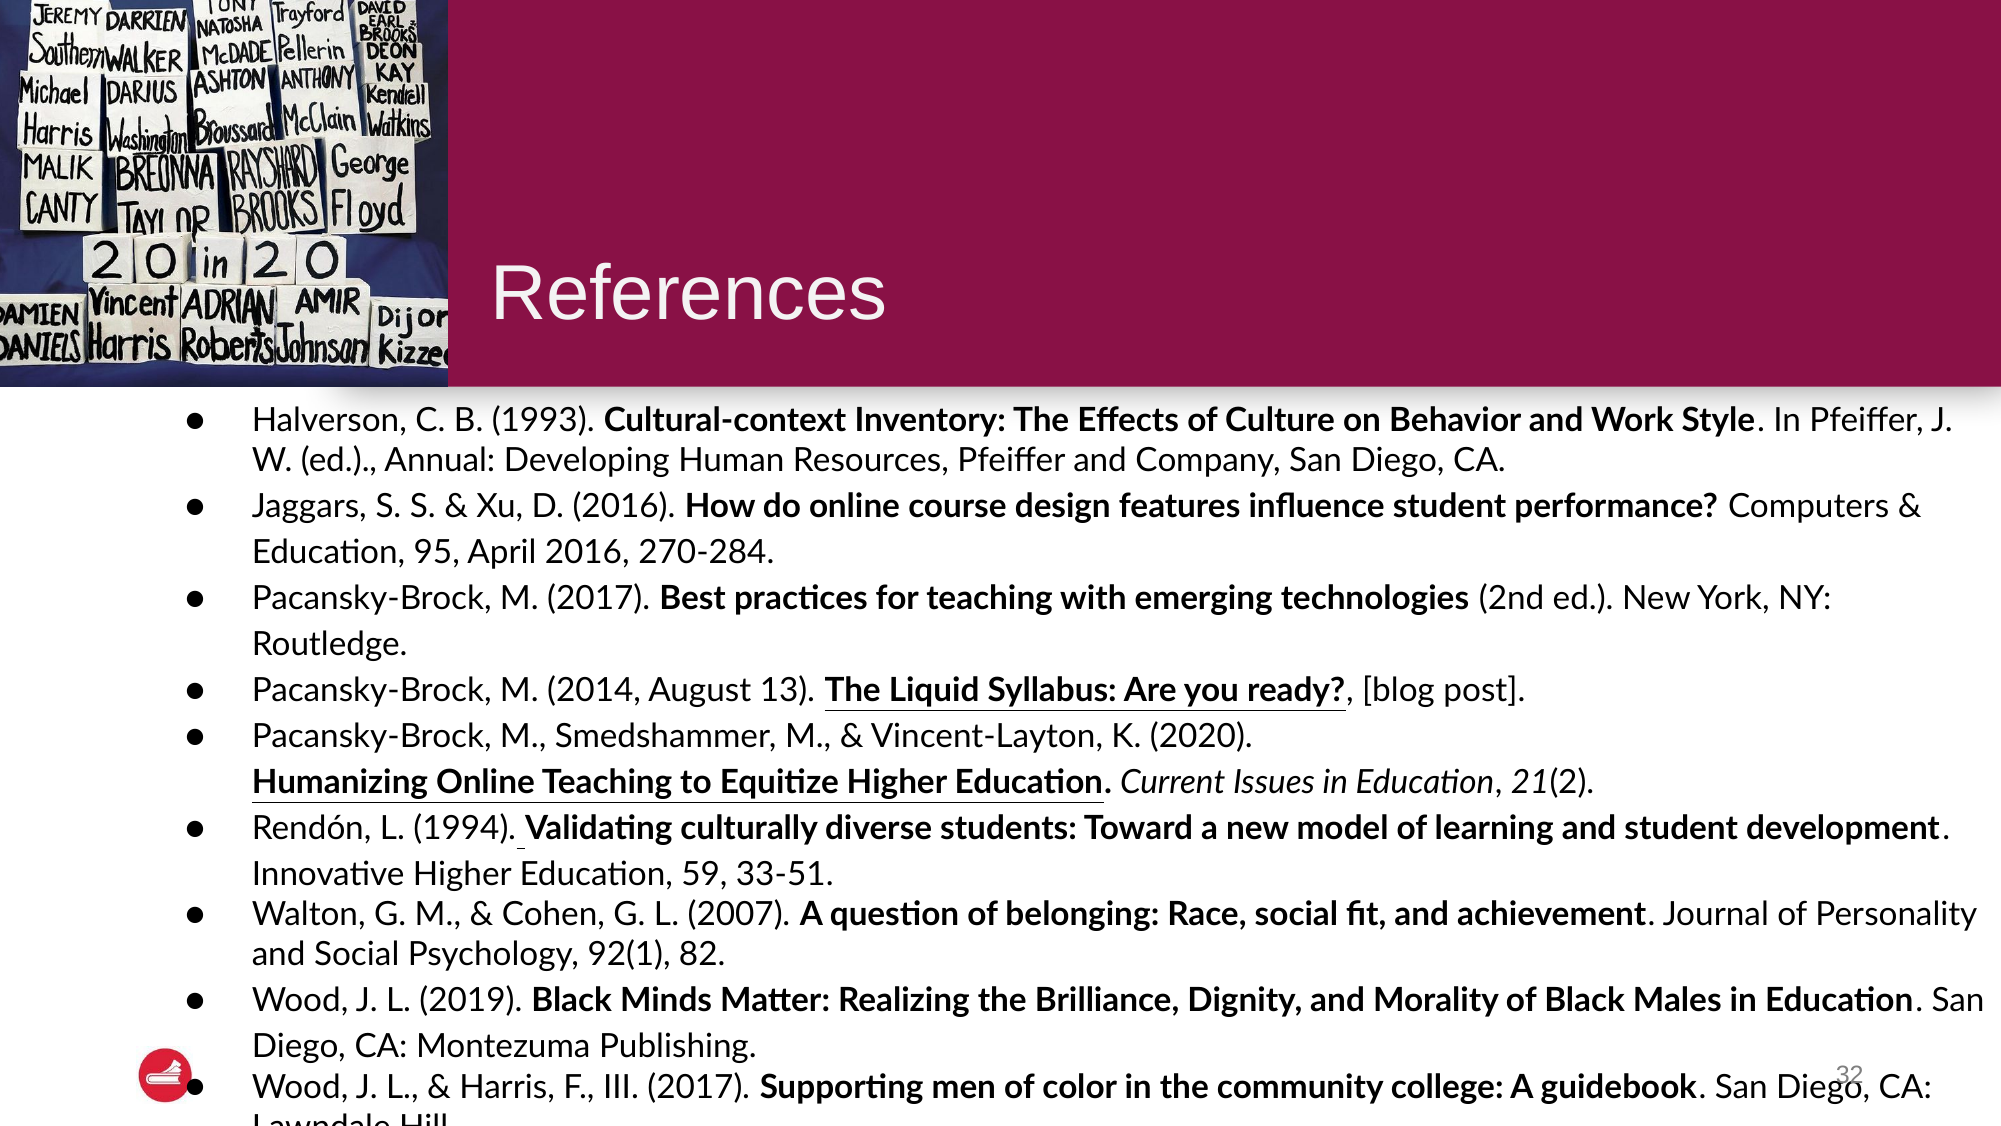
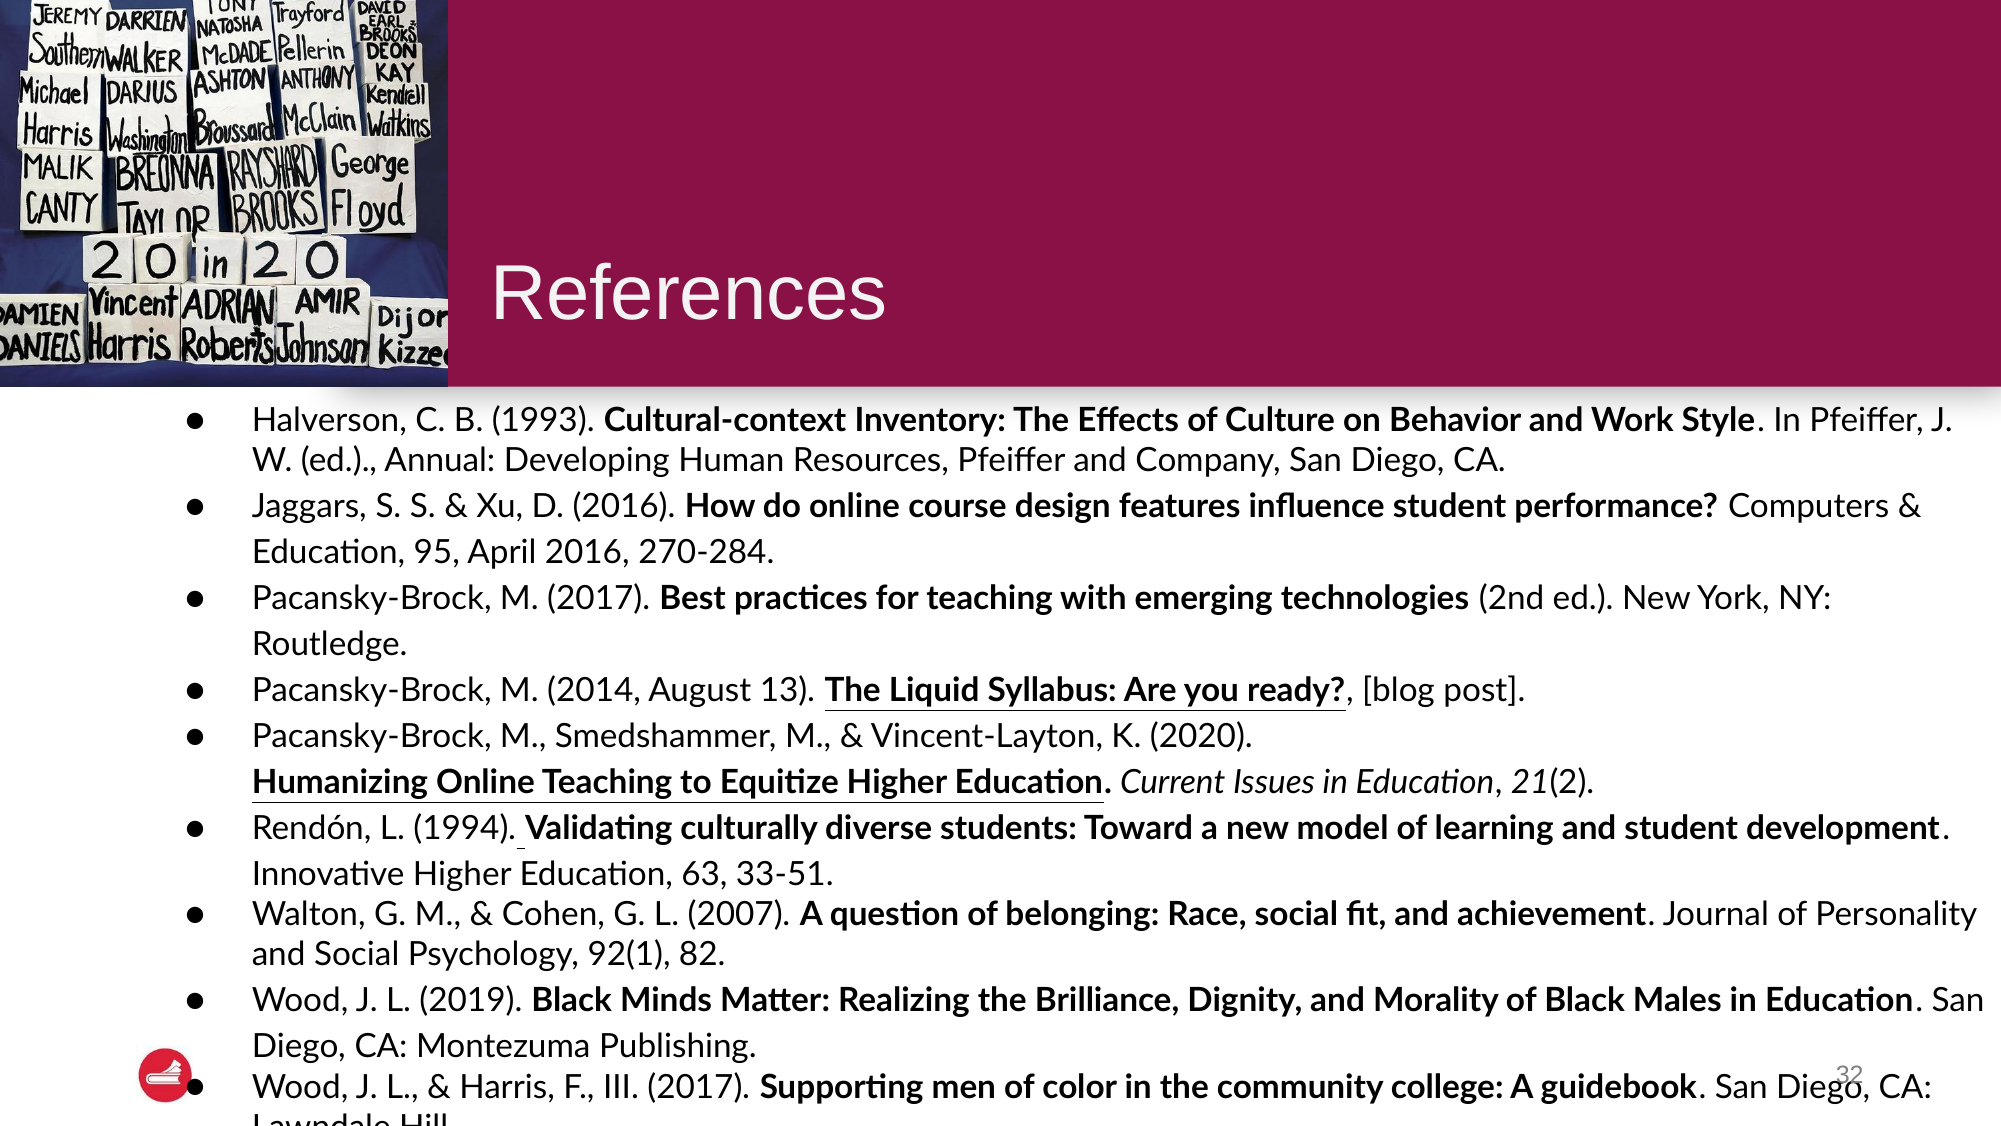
59: 59 -> 63
